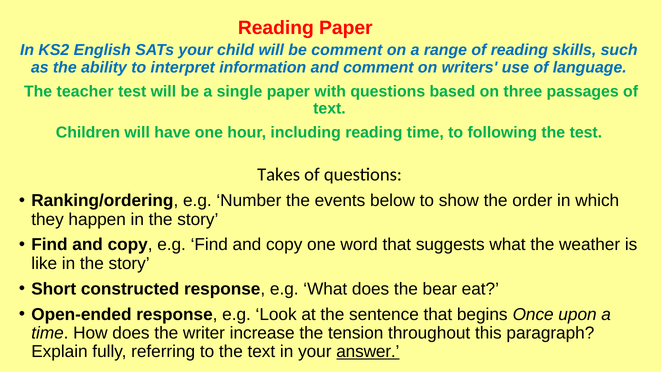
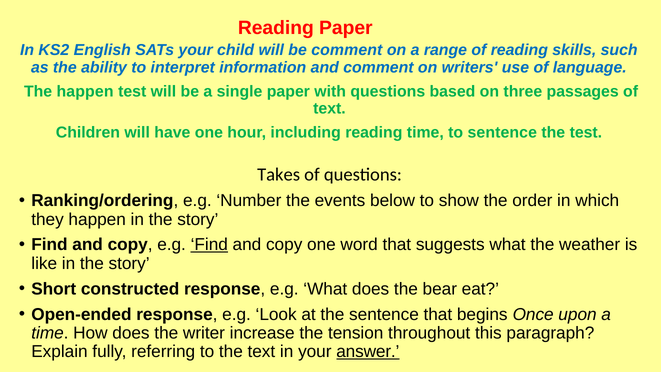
The teacher: teacher -> happen
to following: following -> sentence
Find at (209, 245) underline: none -> present
